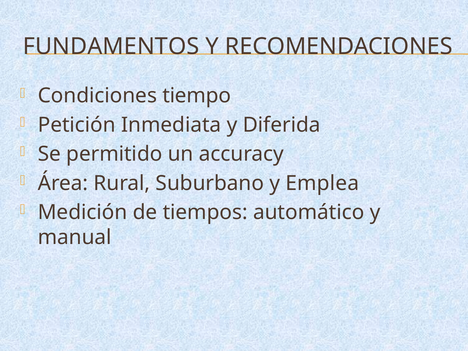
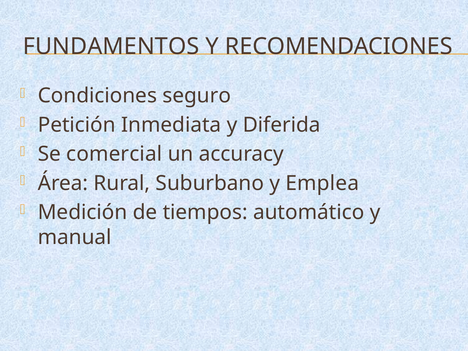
tiempo: tiempo -> seguro
permitido: permitido -> comercial
